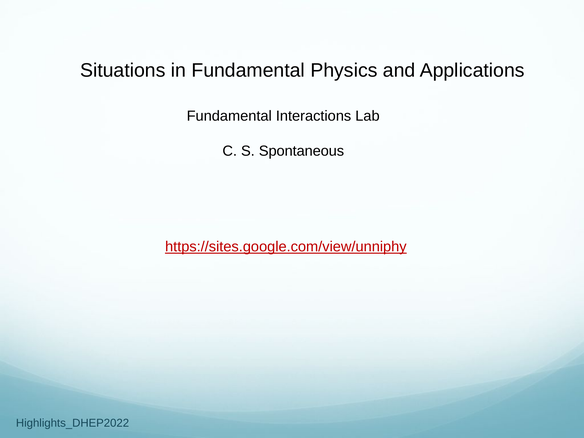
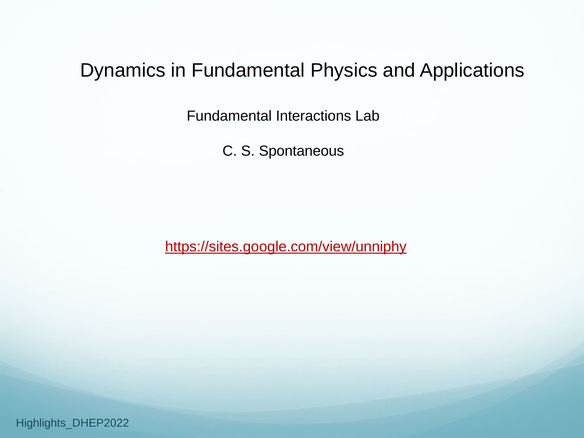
Situations: Situations -> Dynamics
